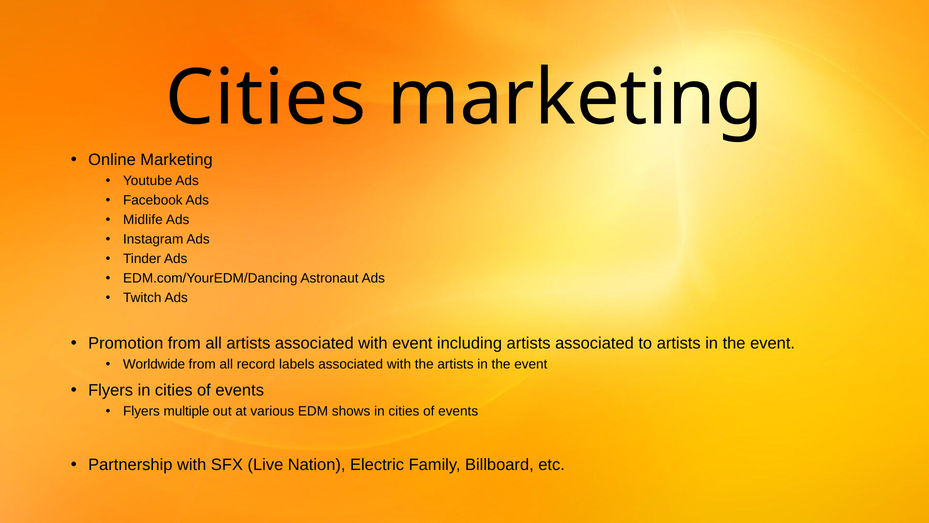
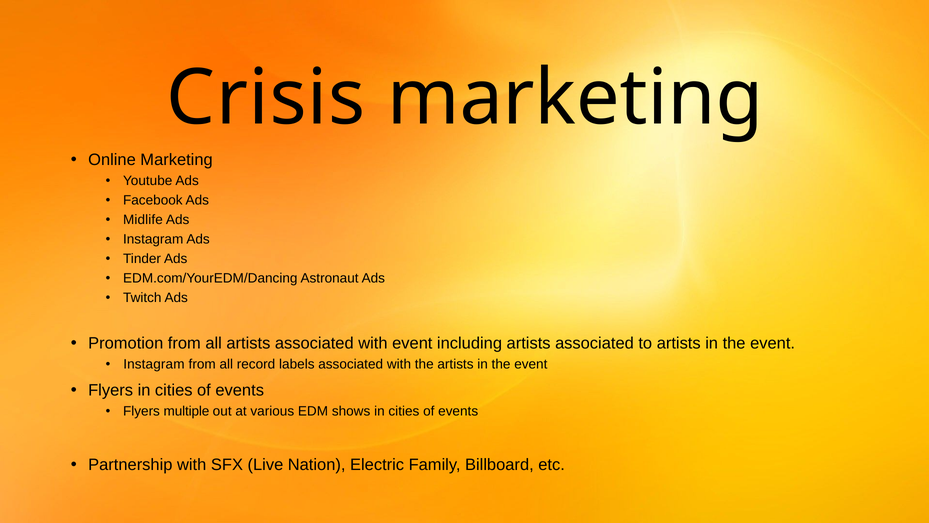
Cities at (266, 98): Cities -> Crisis
Worldwide at (154, 364): Worldwide -> Instagram
